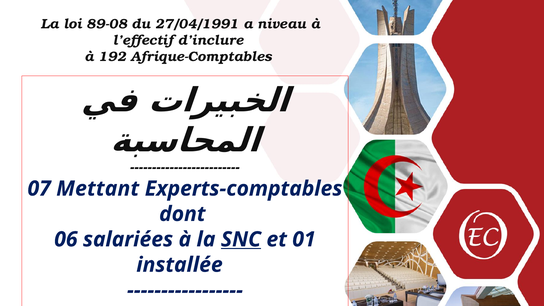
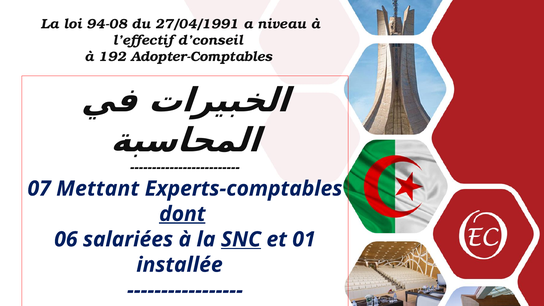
89-08: 89-08 -> 94-08
d’inclure: d’inclure -> d’conseil
Afrique-Comptables: Afrique-Comptables -> Adopter-Comptables
dont underline: none -> present
